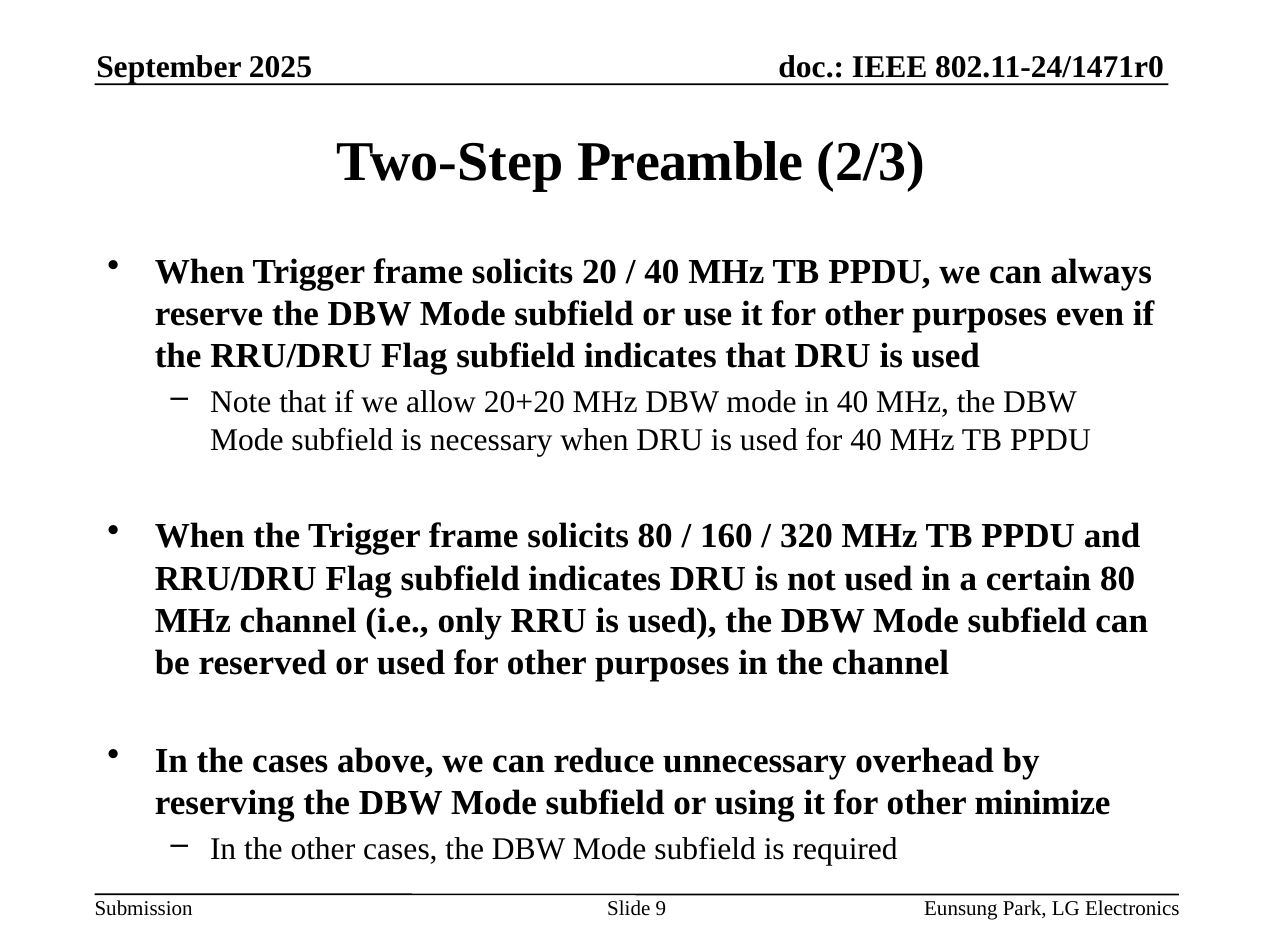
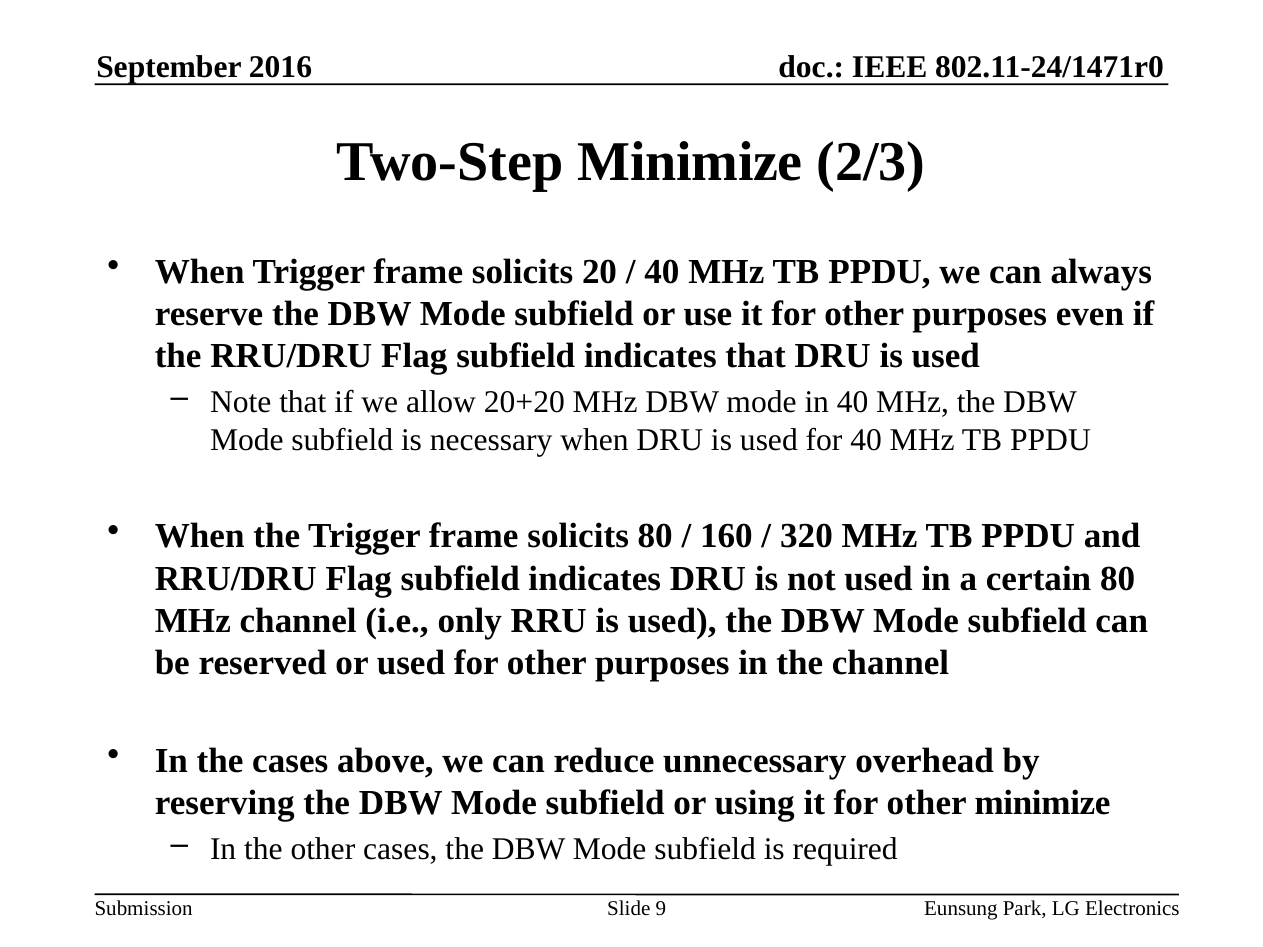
2025: 2025 -> 2016
Two-Step Preamble: Preamble -> Minimize
